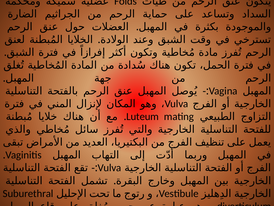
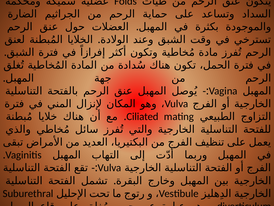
Luteum: Luteum -> Ciliated
